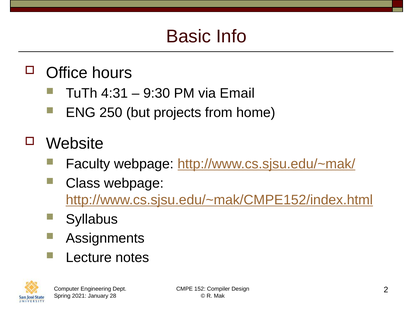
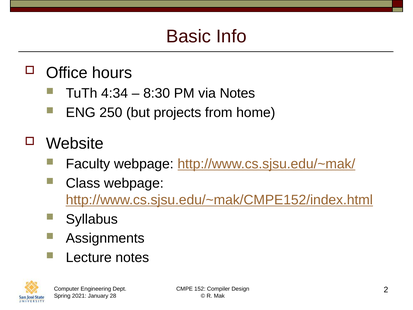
4:31: 4:31 -> 4:34
9:30: 9:30 -> 8:30
via Email: Email -> Notes
